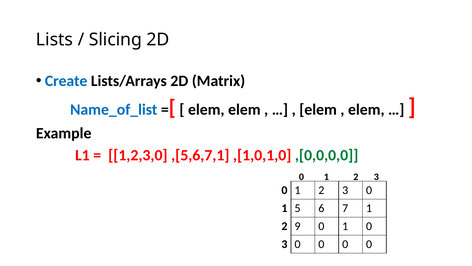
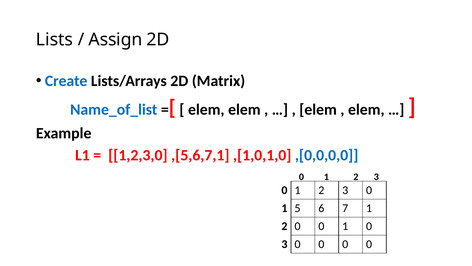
Slicing: Slicing -> Assign
,[0,0,0,0 colour: green -> blue
2 9: 9 -> 0
